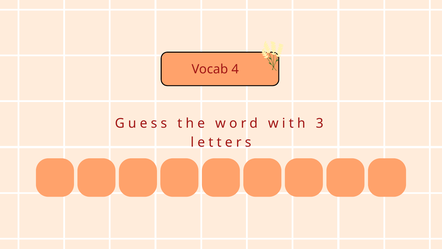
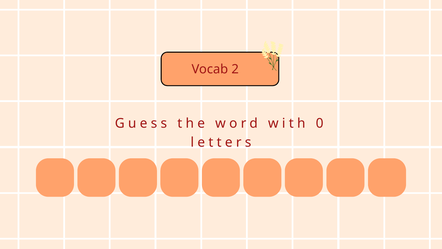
4: 4 -> 2
3: 3 -> 0
